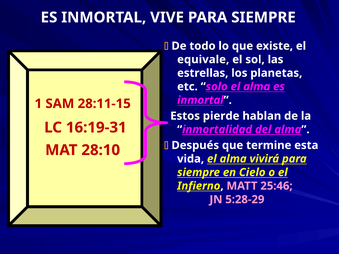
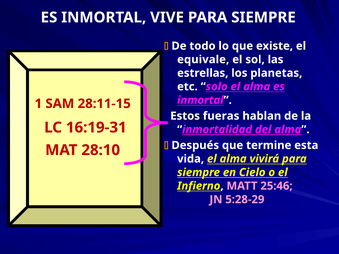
pierde: pierde -> fueras
